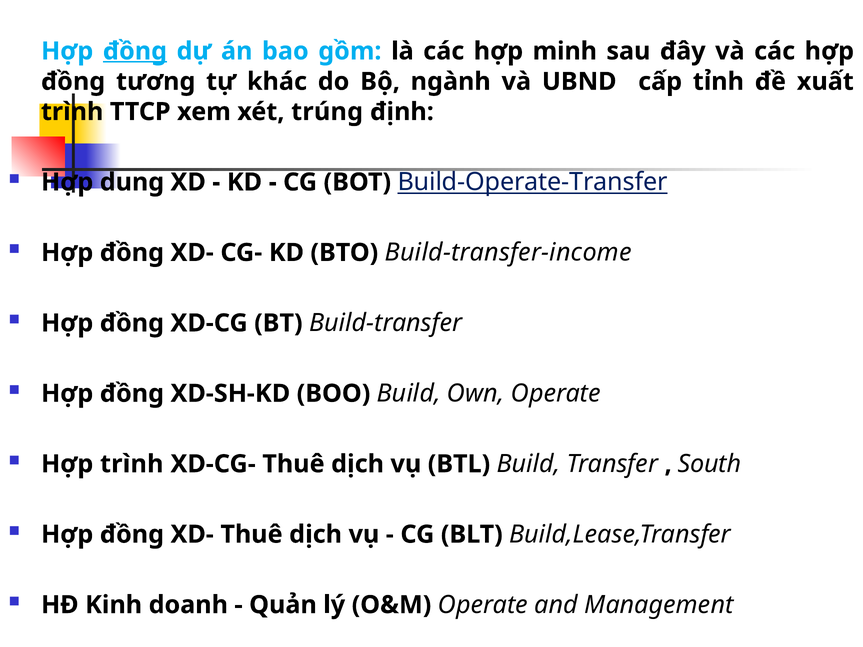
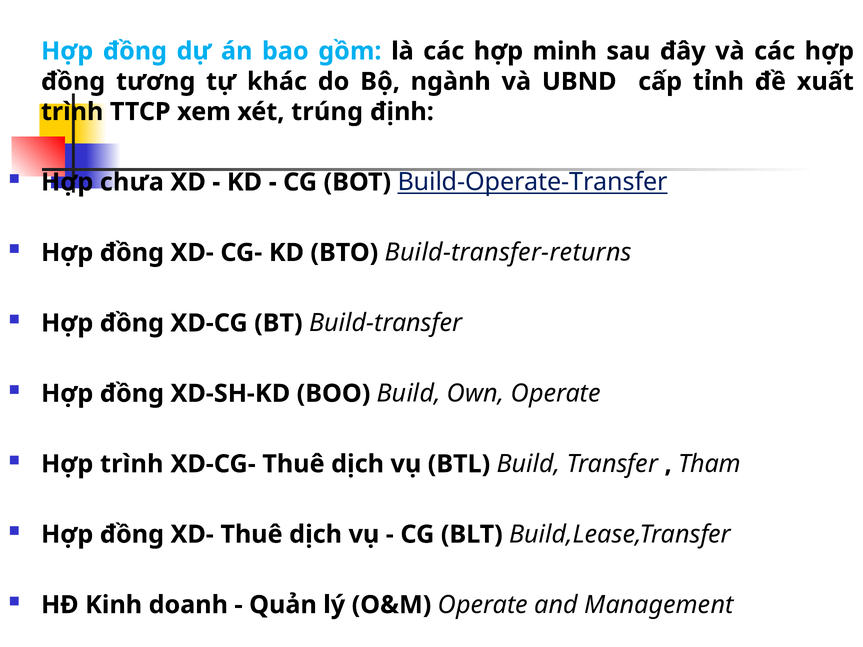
đồng at (135, 51) underline: present -> none
dung: dung -> chưa
Build-transfer-income: Build-transfer-income -> Build-transfer-returns
South: South -> Tham
